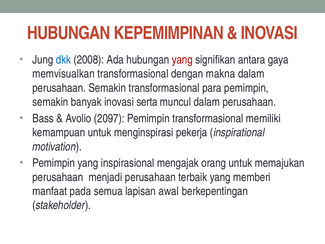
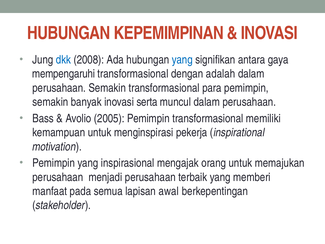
yang at (182, 60) colour: red -> blue
memvisualkan: memvisualkan -> mempengaruhi
makna: makna -> adalah
2097: 2097 -> 2005
